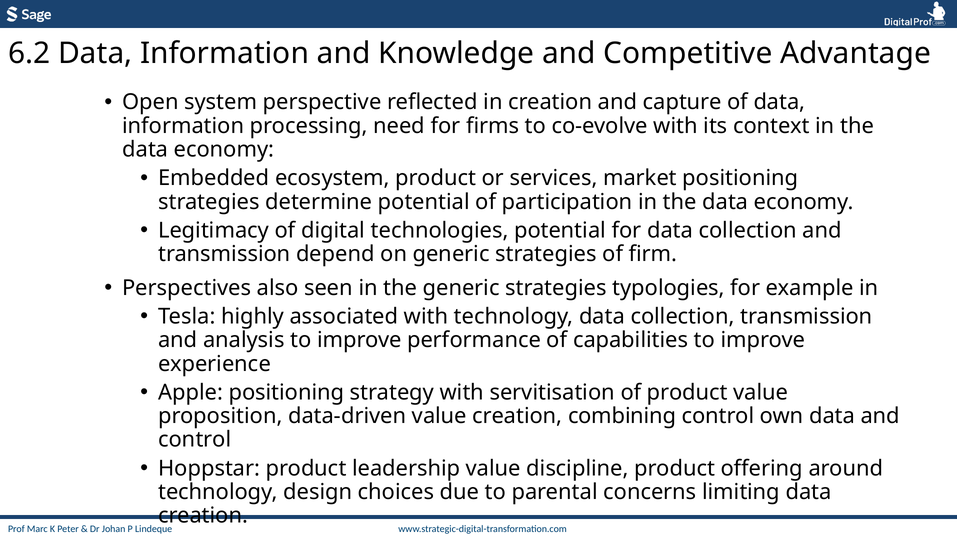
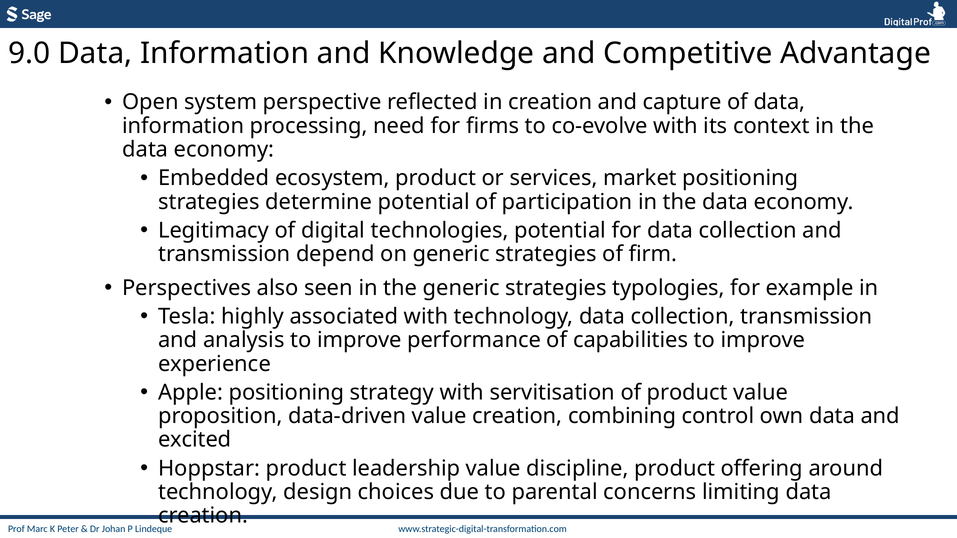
6.2: 6.2 -> 9.0
control at (195, 440): control -> excited
